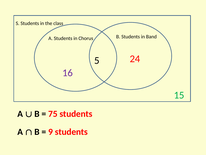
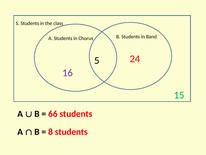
75: 75 -> 66
9: 9 -> 8
